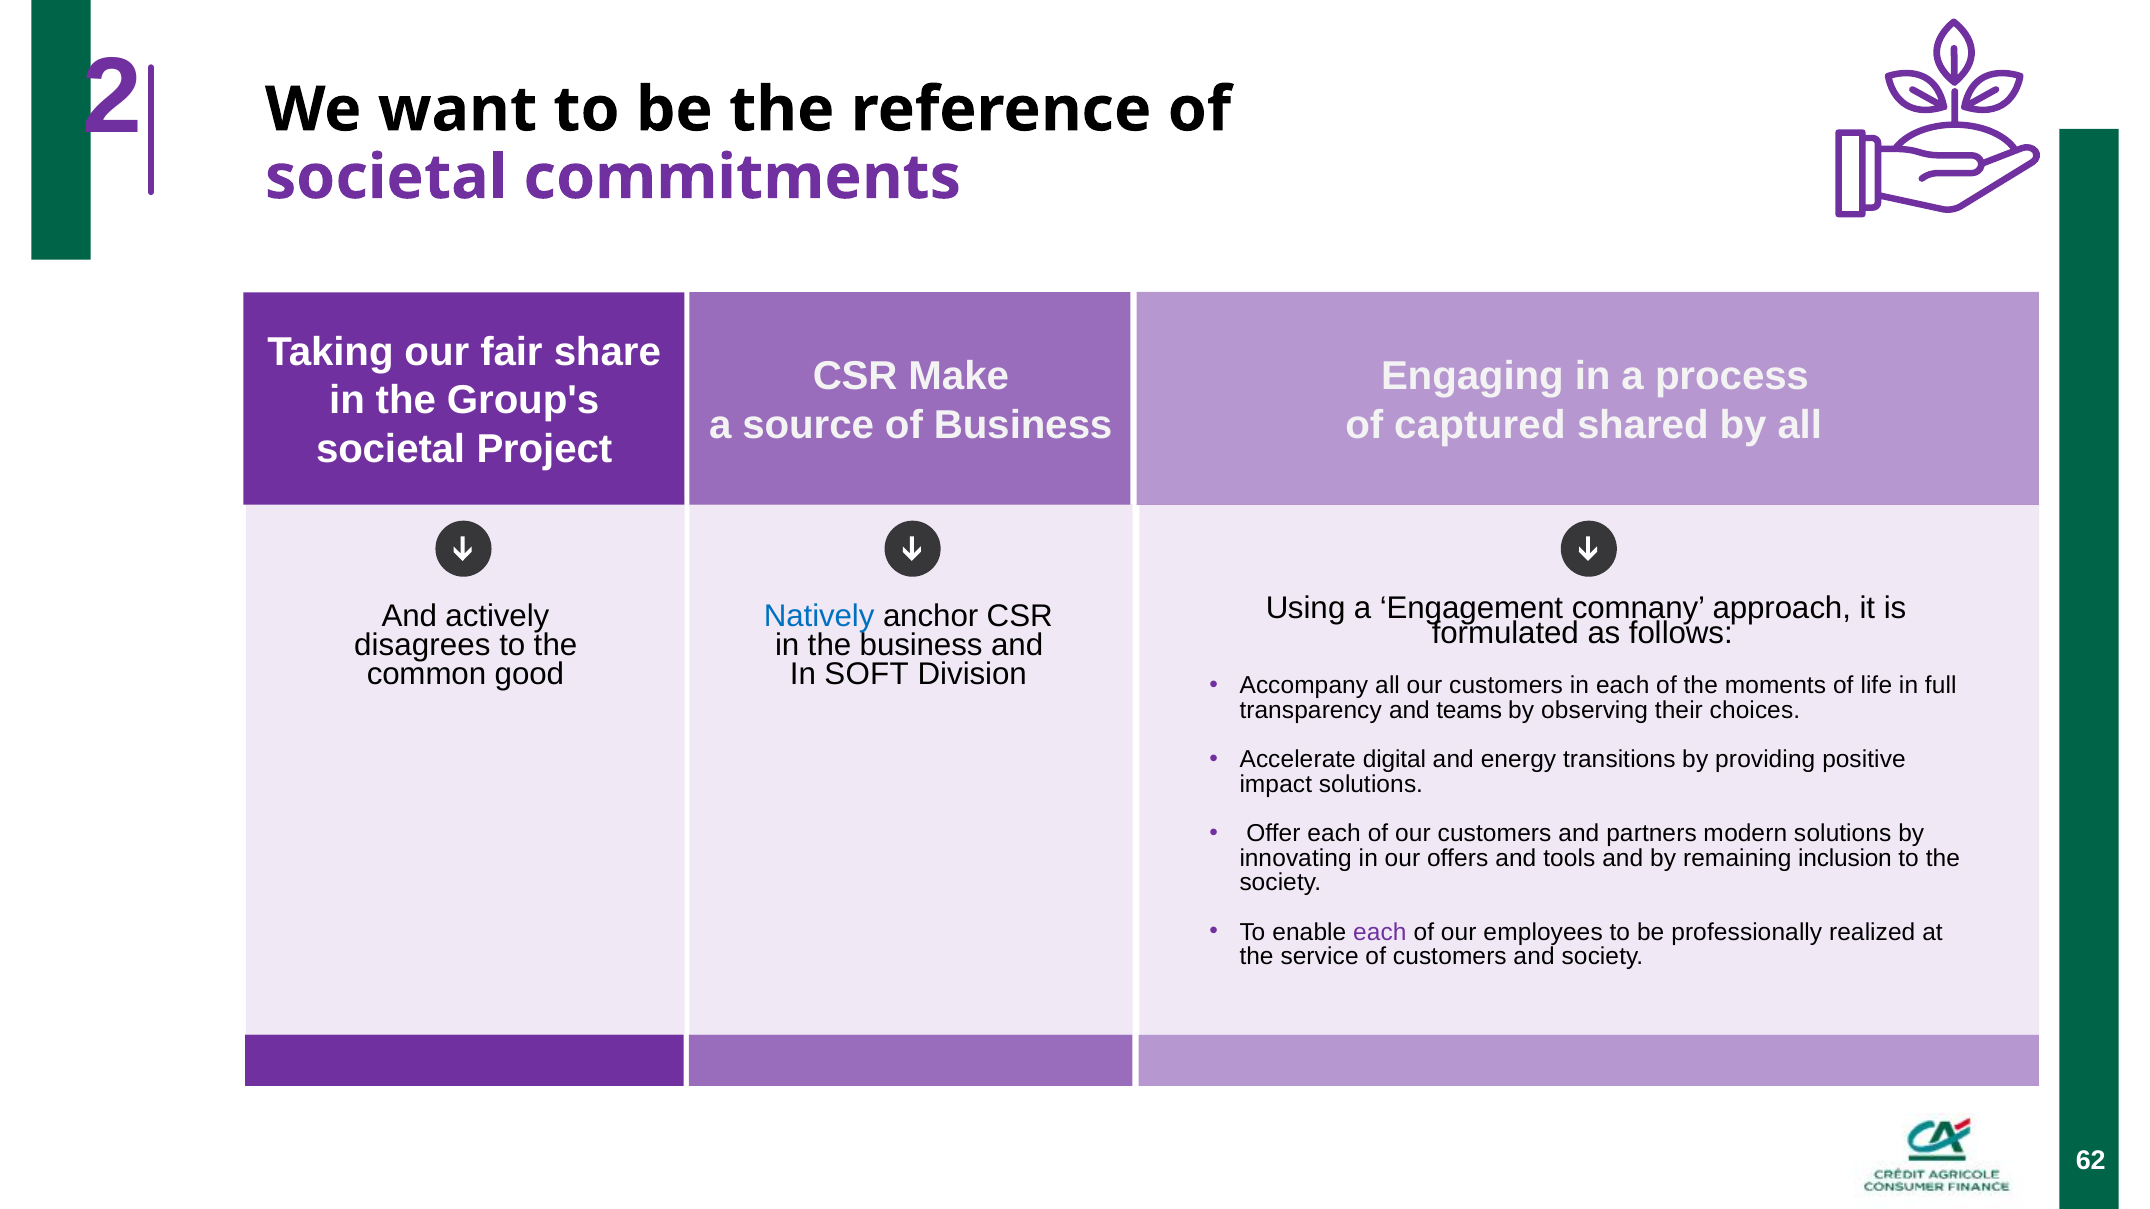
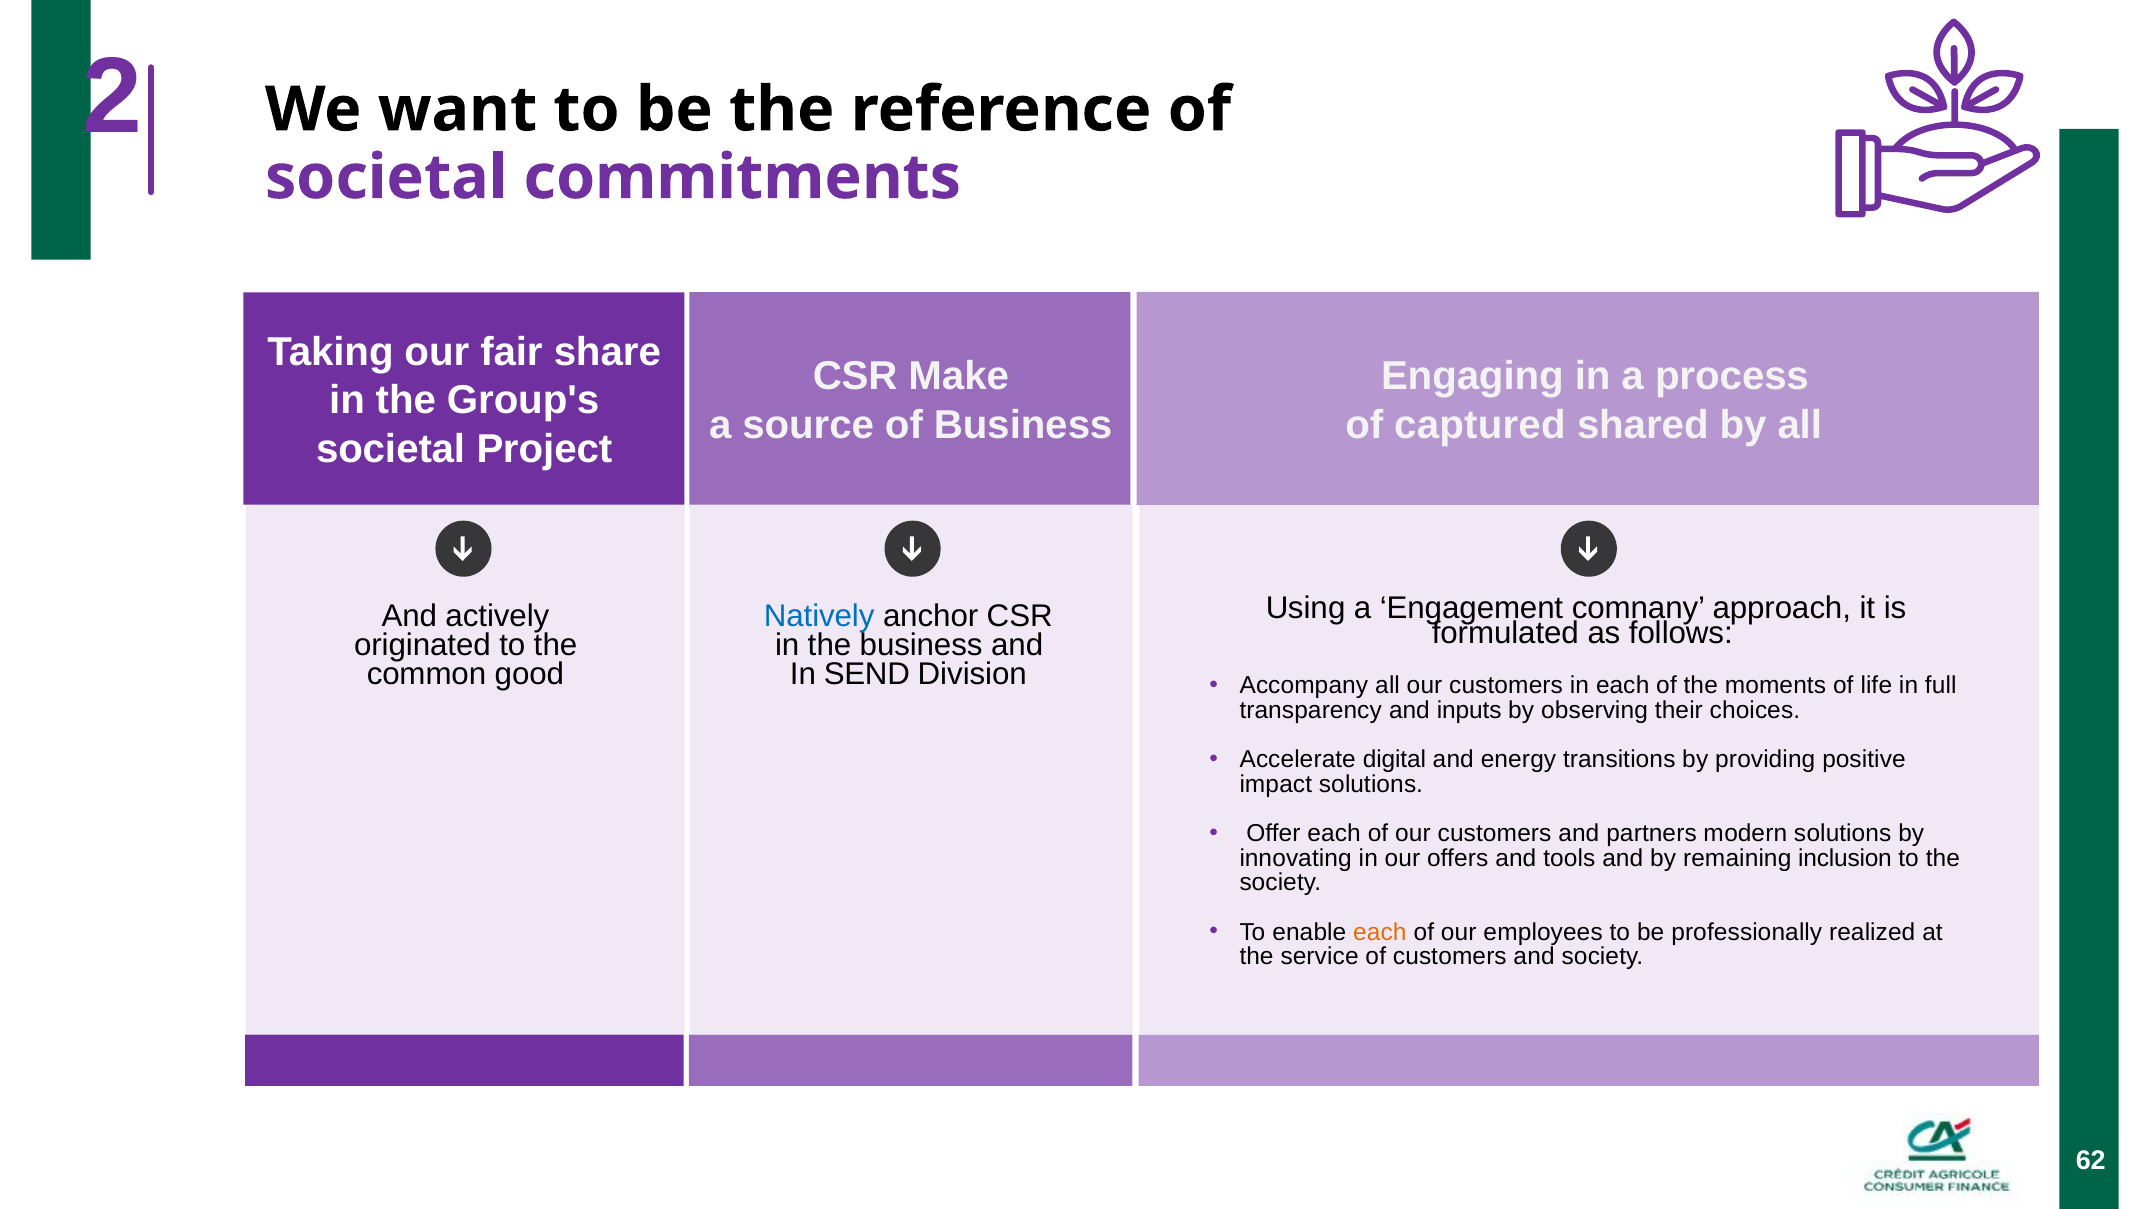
disagrees: disagrees -> originated
SOFT: SOFT -> SEND
teams: teams -> inputs
each at (1380, 932) colour: purple -> orange
